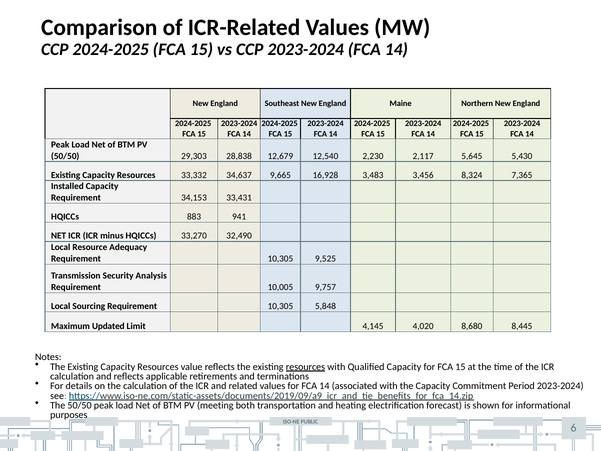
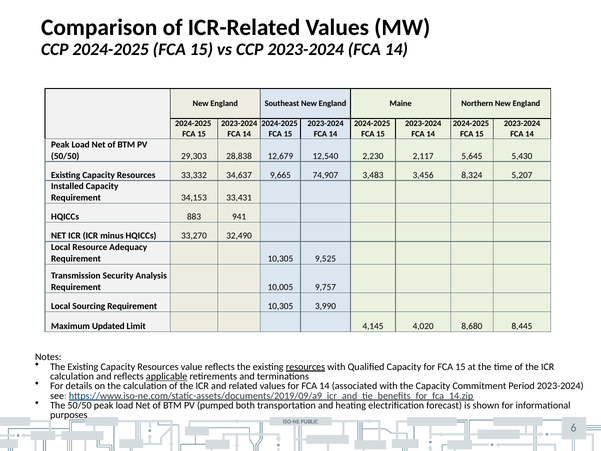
16,928: 16,928 -> 74,907
7,365: 7,365 -> 5,207
5,848: 5,848 -> 3,990
applicable underline: none -> present
meeting: meeting -> pumped
